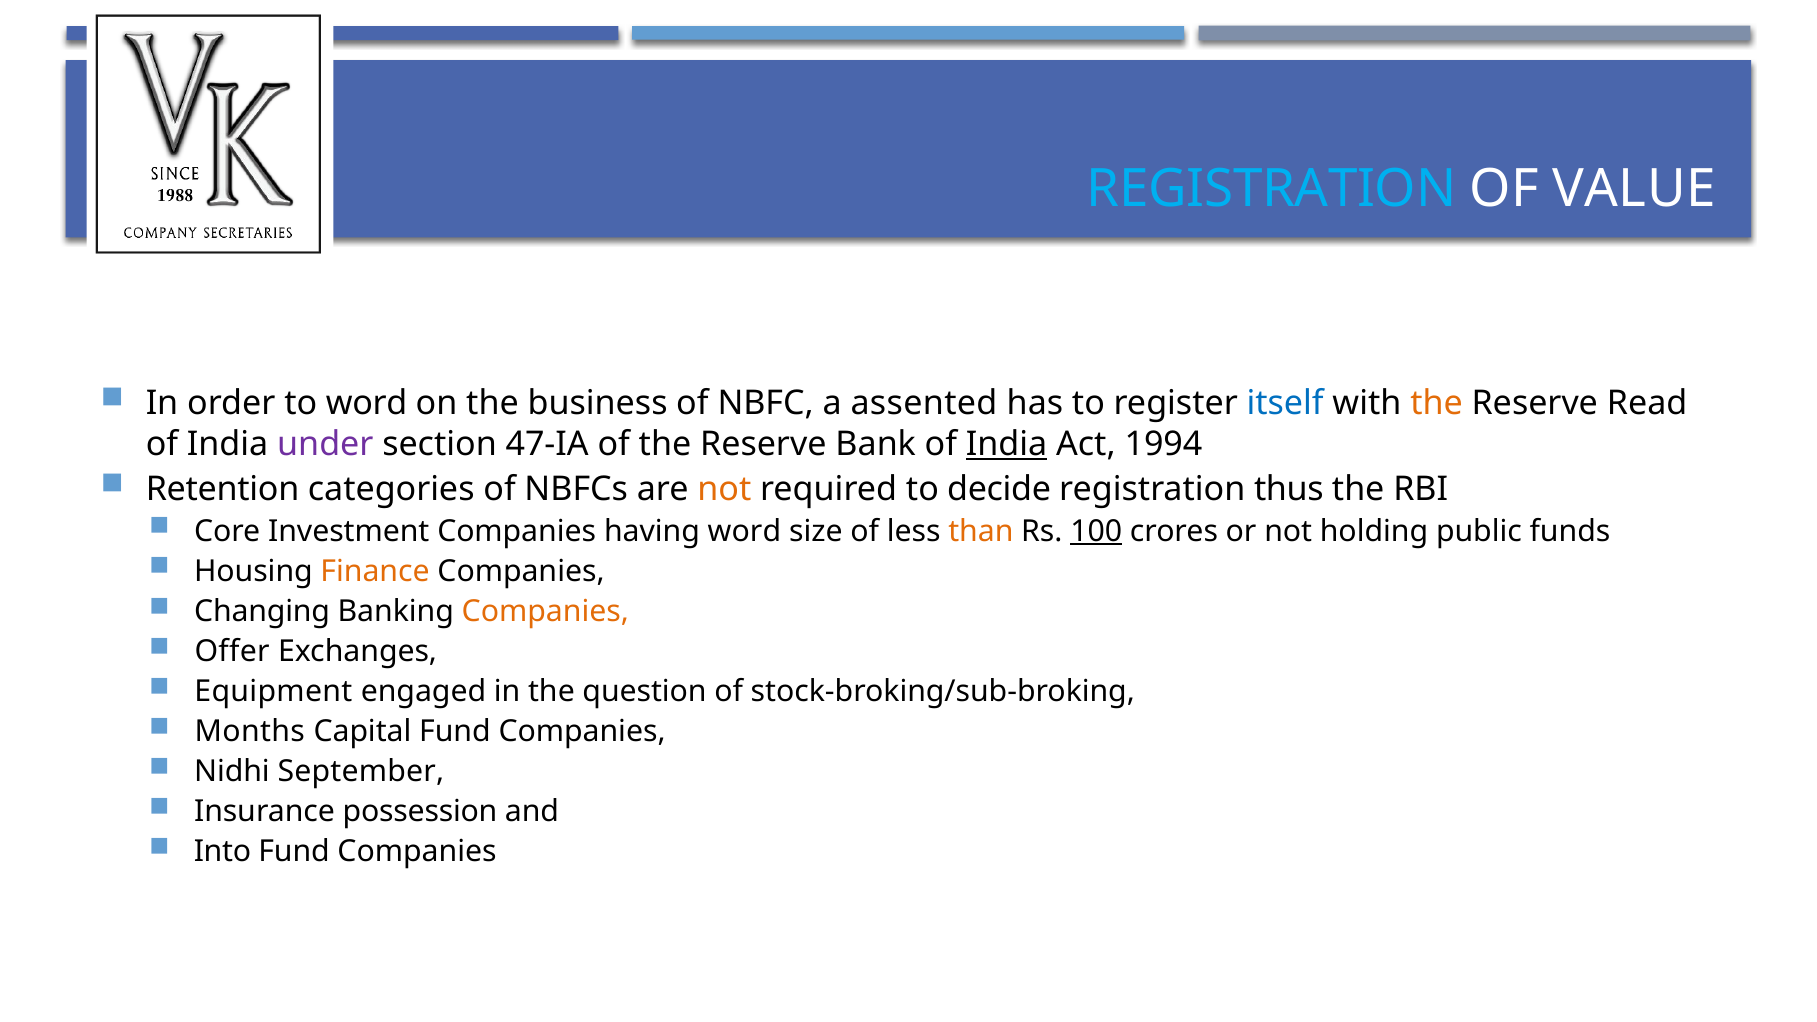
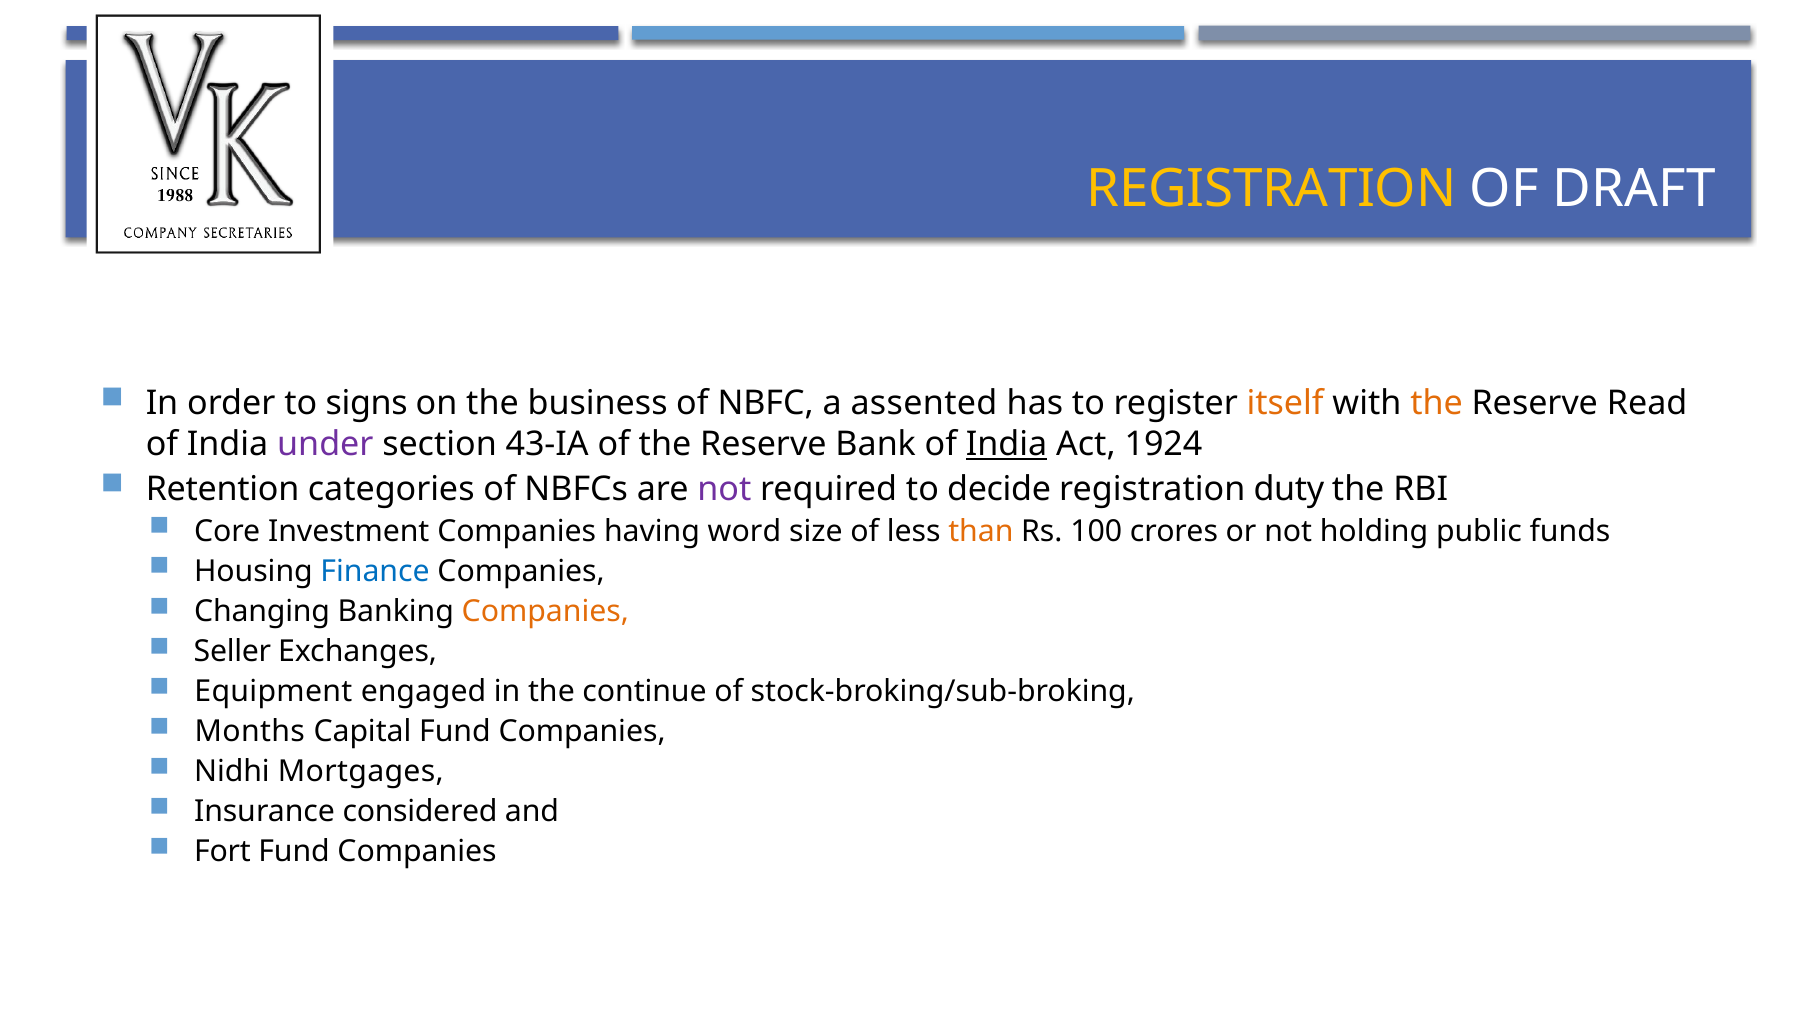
REGISTRATION at (1272, 189) colour: light blue -> yellow
VALUE: VALUE -> DRAFT
to word: word -> signs
itself colour: blue -> orange
47-IA: 47-IA -> 43-IA
1994: 1994 -> 1924
not at (724, 489) colour: orange -> purple
thus: thus -> duty
100 underline: present -> none
Finance colour: orange -> blue
Offer: Offer -> Seller
question: question -> continue
September: September -> Mortgages
possession: possession -> considered
Into: Into -> Fort
